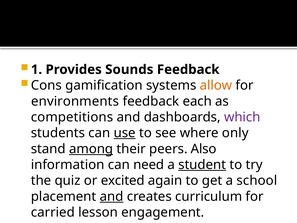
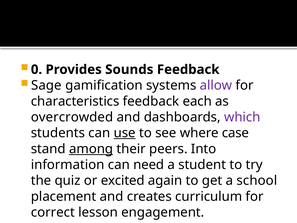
1: 1 -> 0
Cons: Cons -> Sage
allow colour: orange -> purple
environments: environments -> characteristics
competitions: competitions -> overcrowded
only: only -> case
Also: Also -> Into
student underline: present -> none
and at (112, 196) underline: present -> none
carried: carried -> correct
